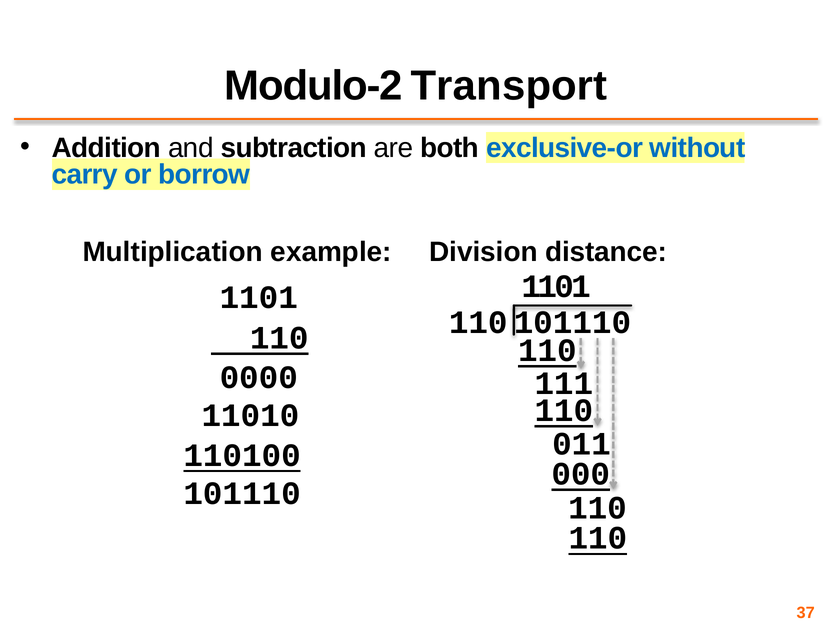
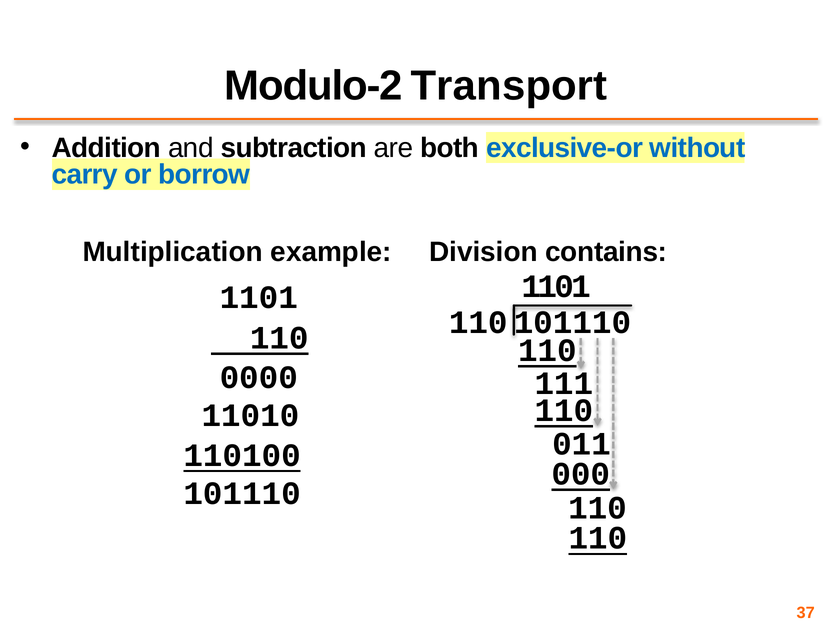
distance: distance -> contains
